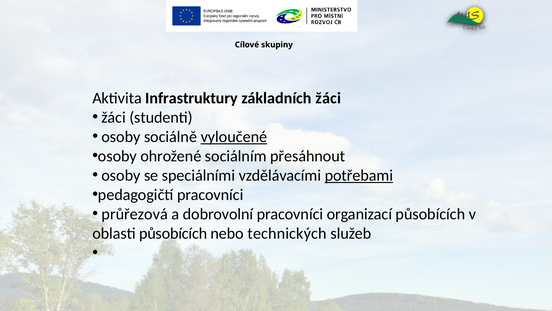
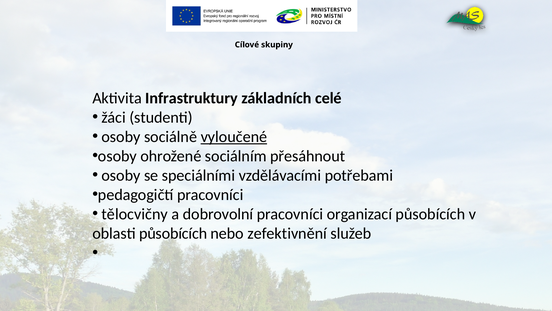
základních žáci: žáci -> celé
potřebami underline: present -> none
průřezová: průřezová -> tělocvičny
technických: technických -> zefektivnění
